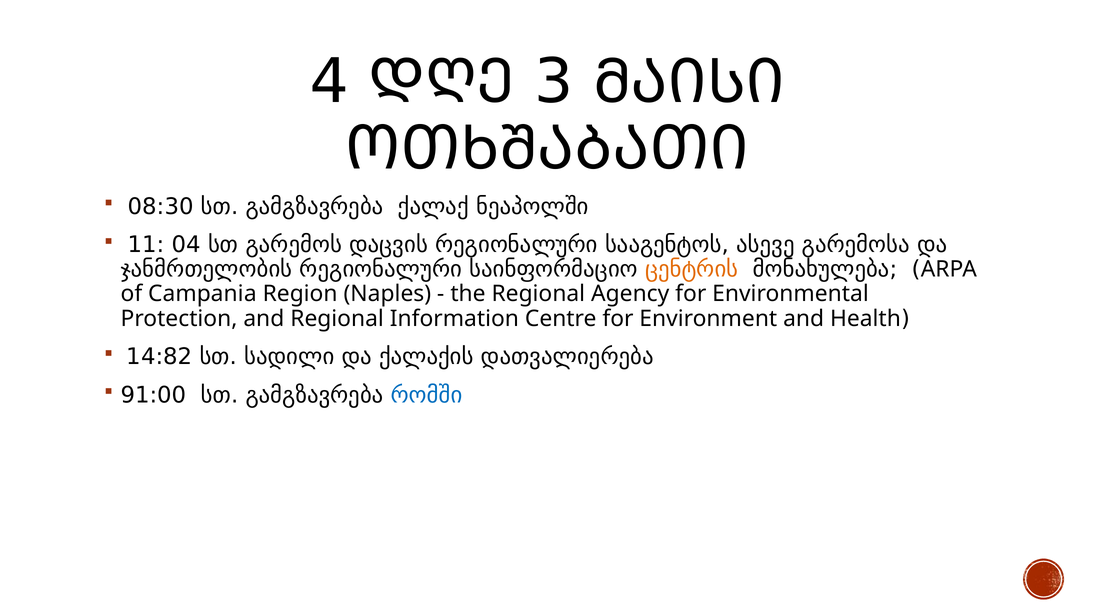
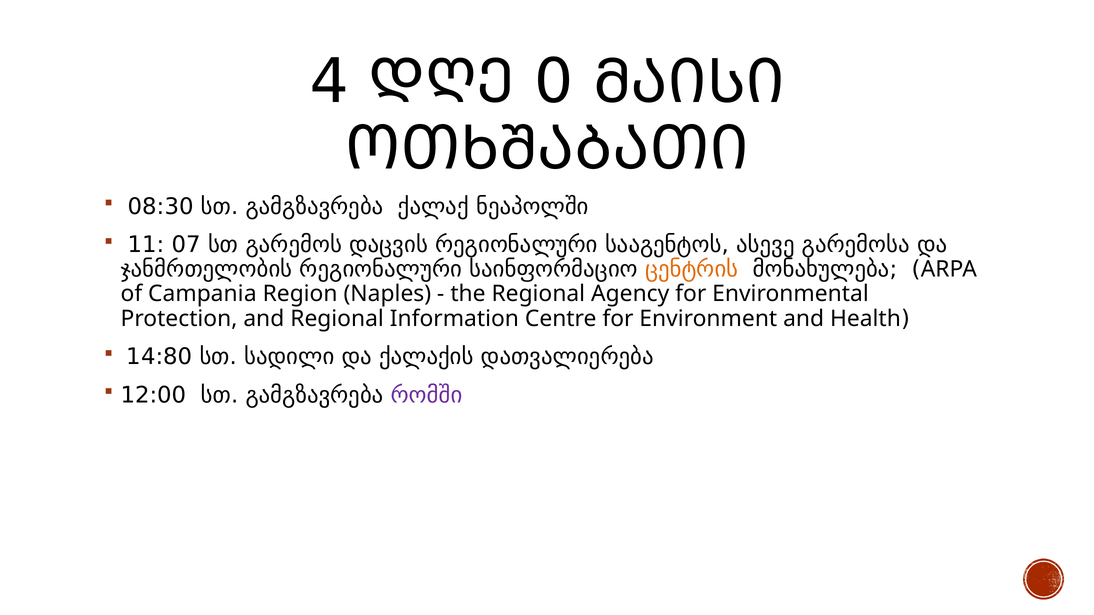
3: 3 -> 0
04: 04 -> 07
14:82: 14:82 -> 14:80
91:00: 91:00 -> 12:00
რომში colour: blue -> purple
